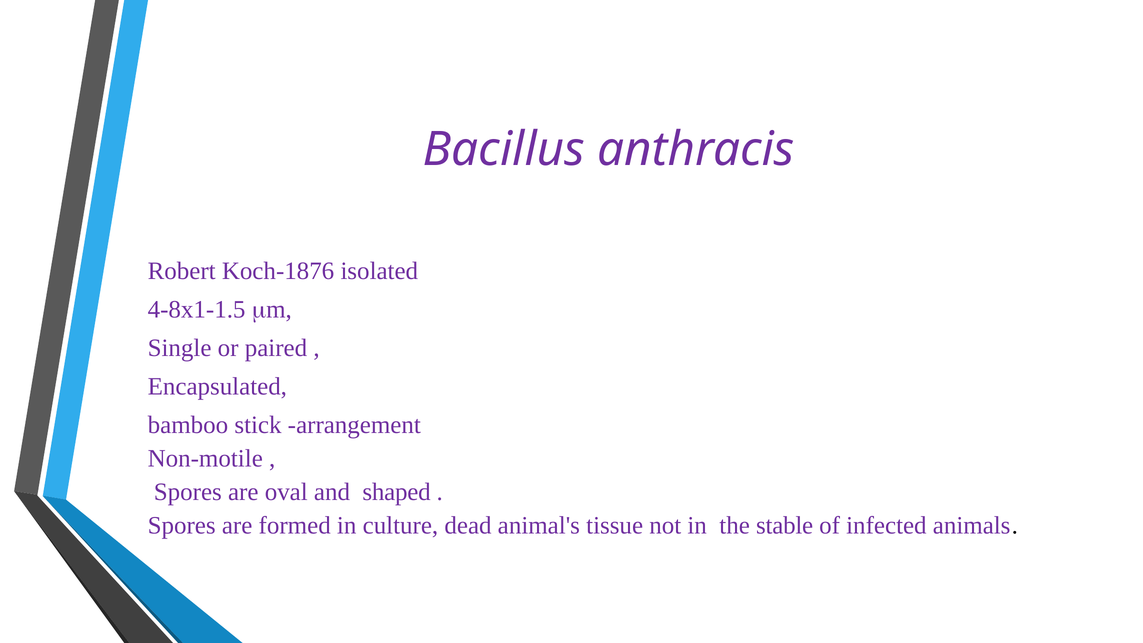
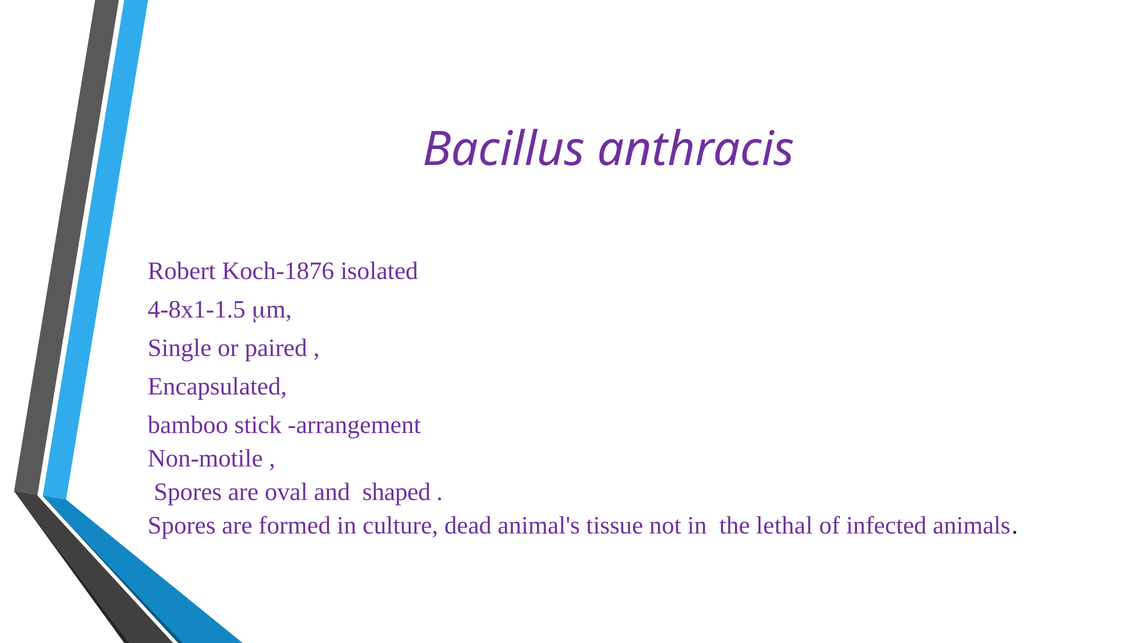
stable: stable -> lethal
